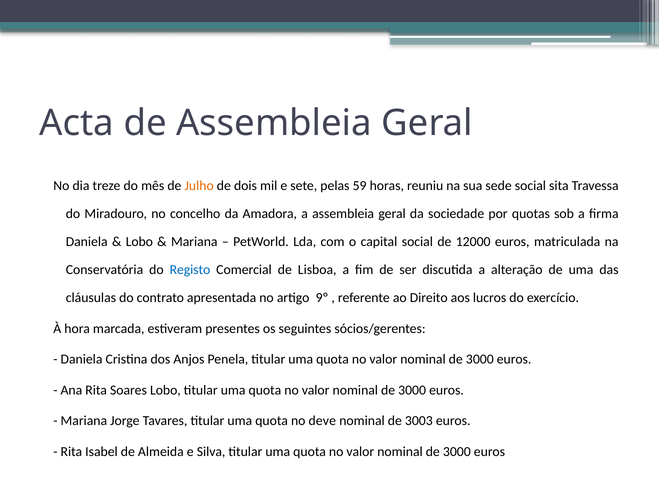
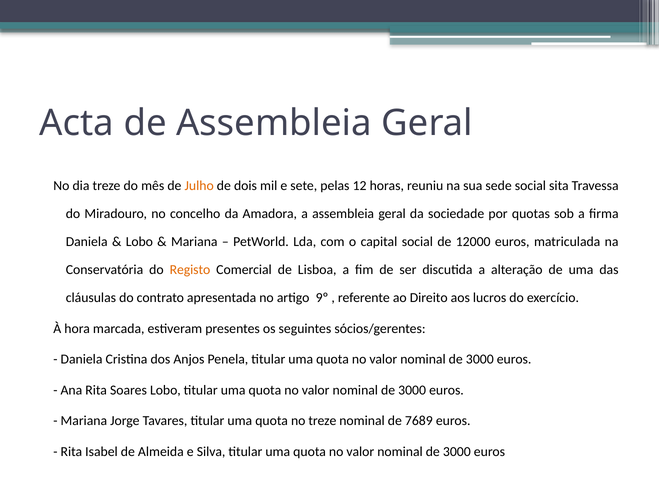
59: 59 -> 12
Registo colour: blue -> orange
no deve: deve -> treze
3003: 3003 -> 7689
